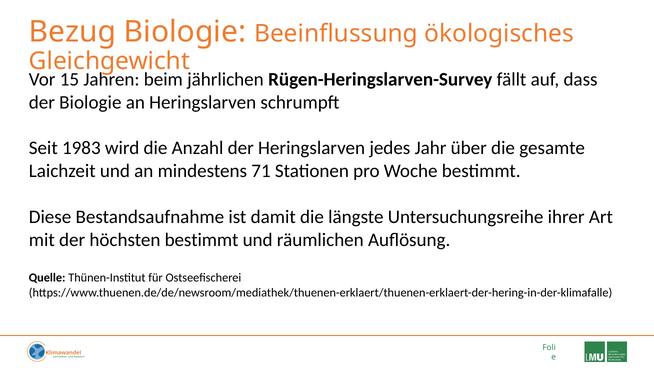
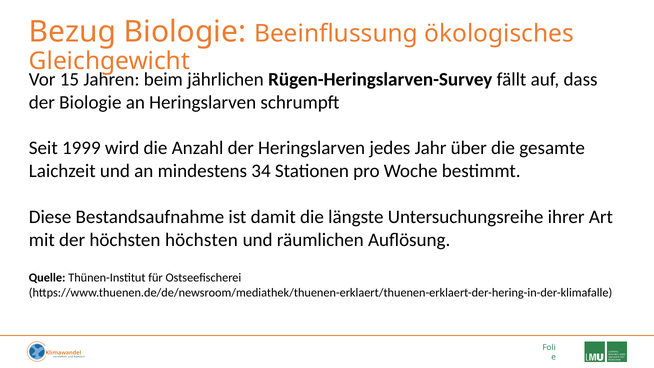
1983: 1983 -> 1999
71: 71 -> 34
höchsten bestimmt: bestimmt -> höchsten
